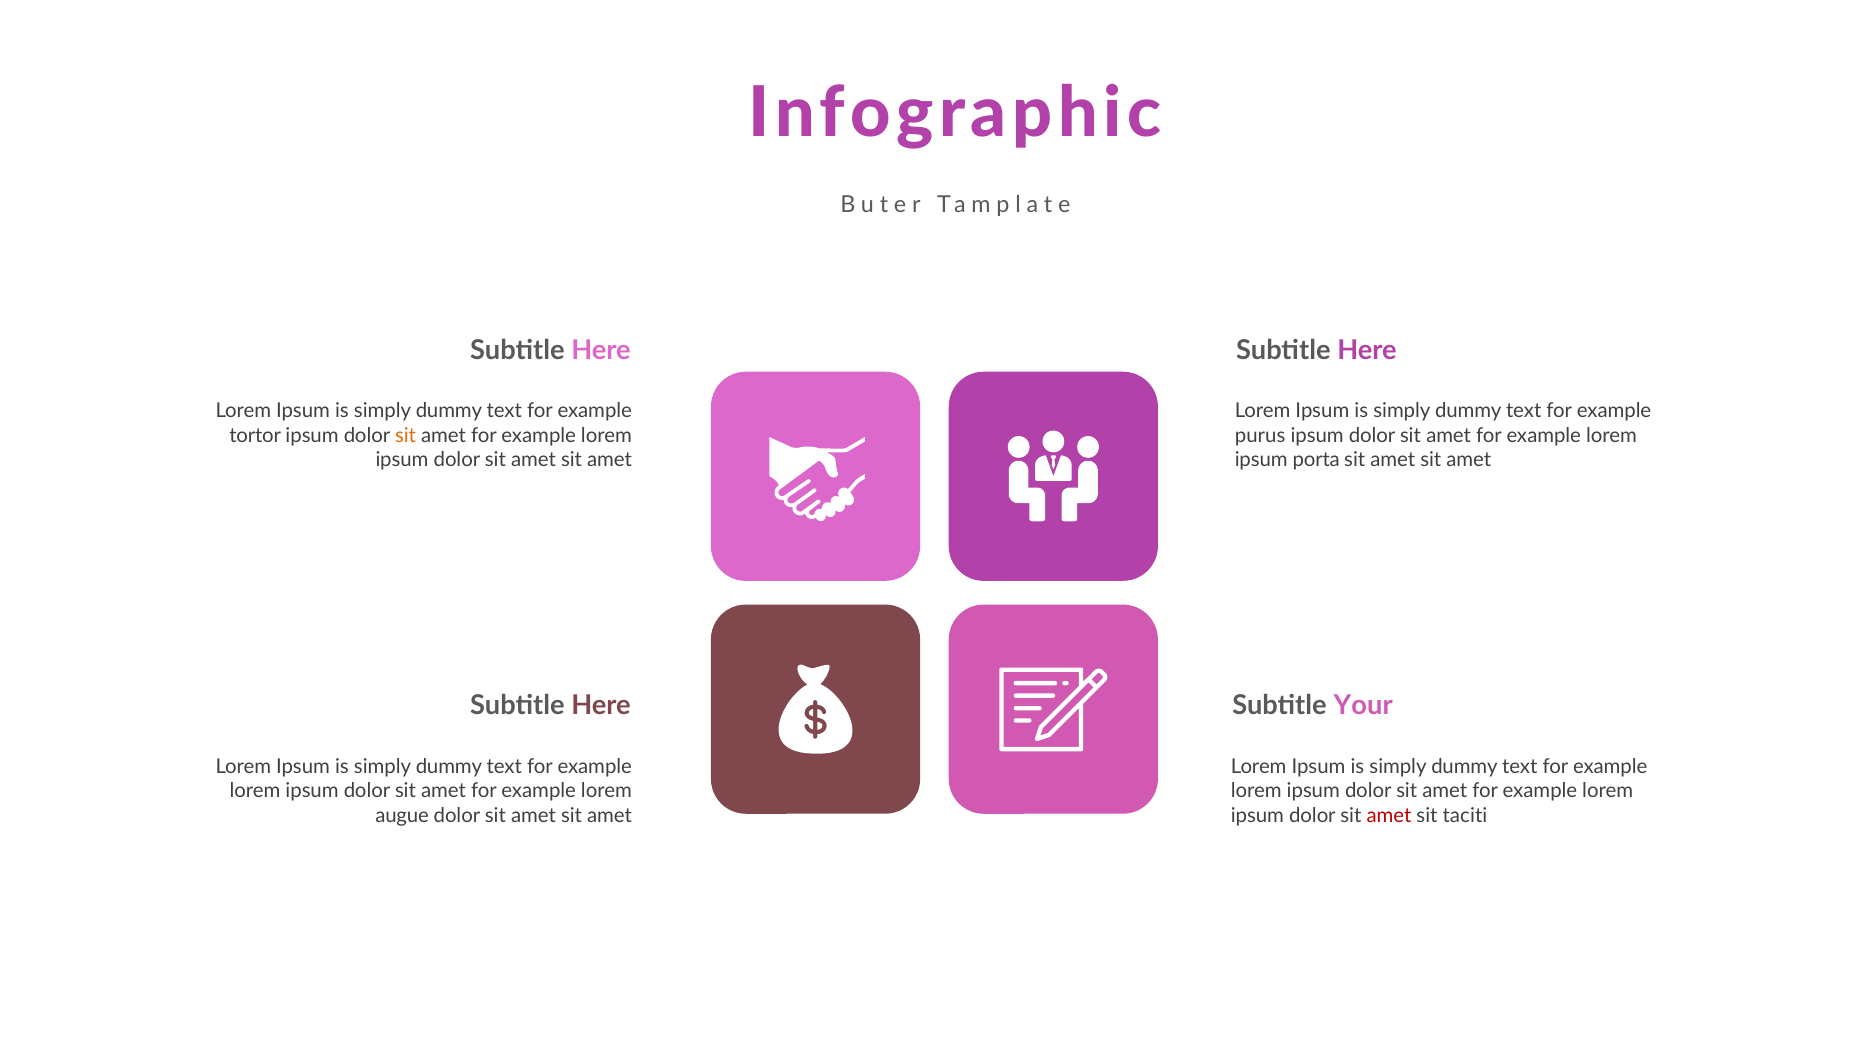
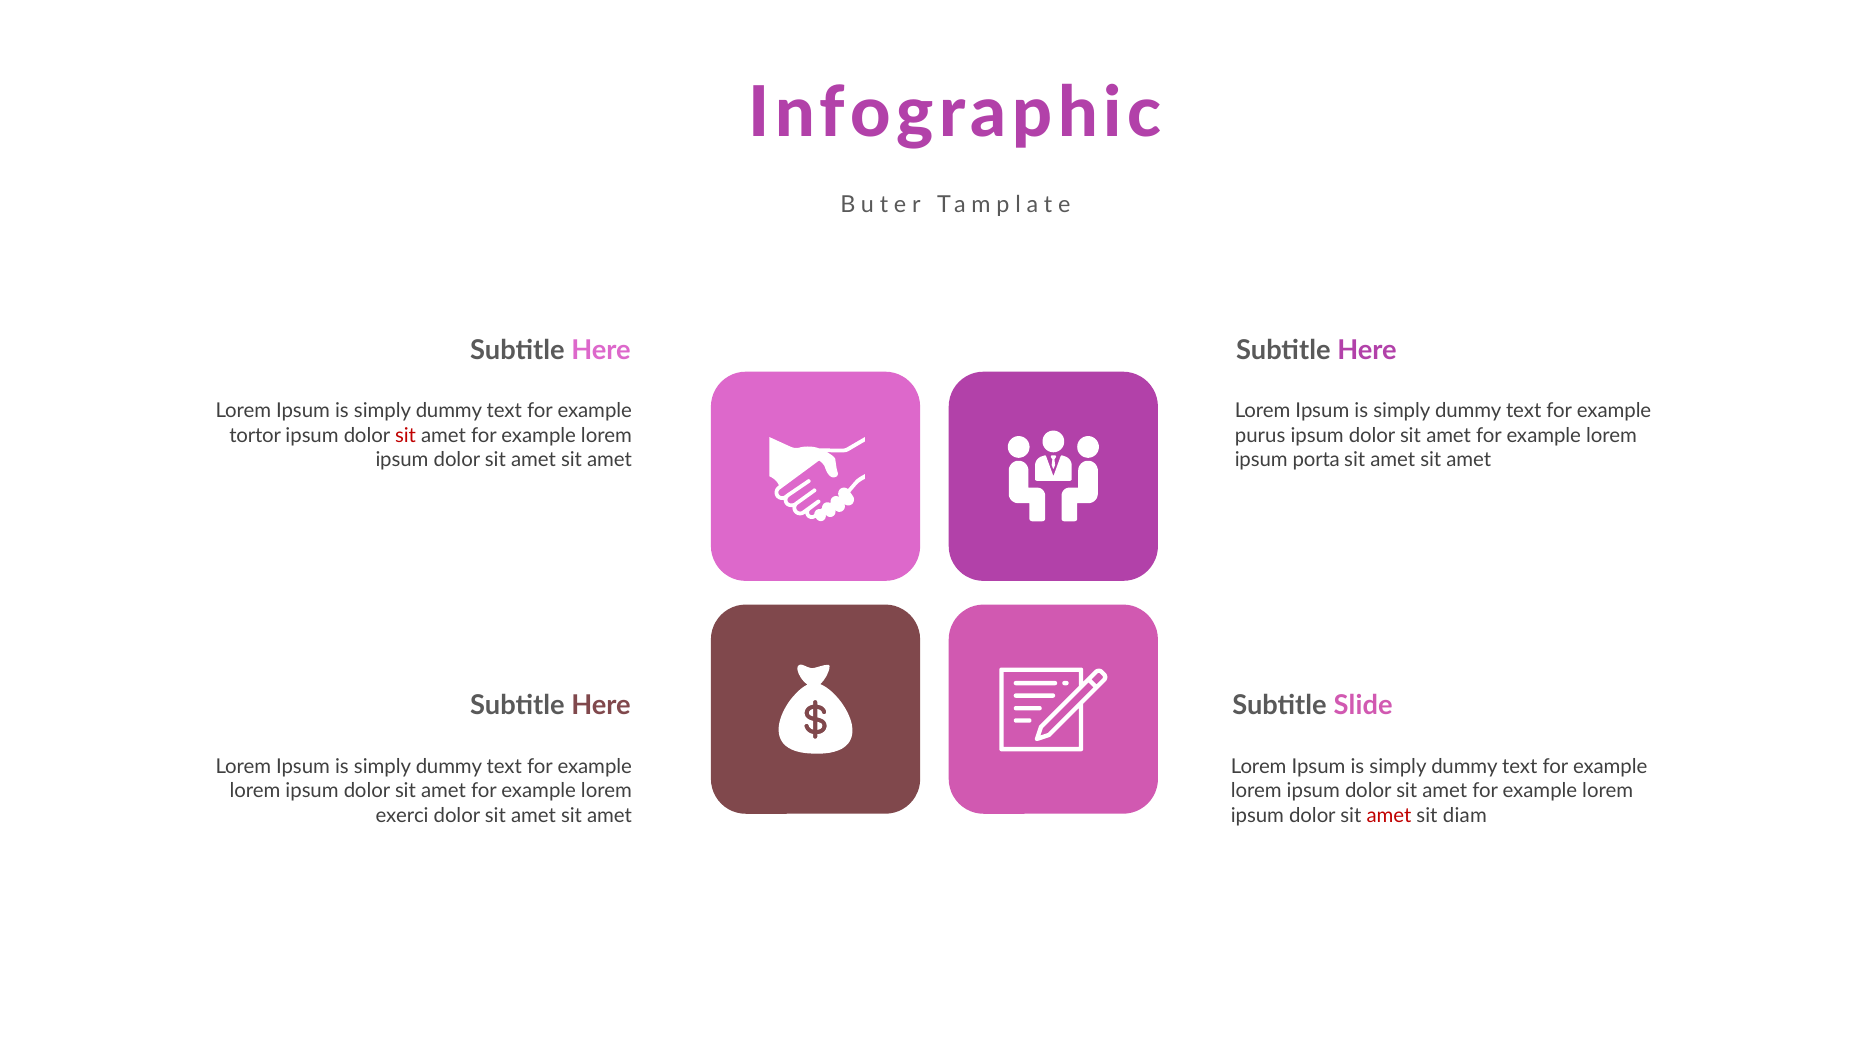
sit at (405, 435) colour: orange -> red
Your: Your -> Slide
augue: augue -> exerci
taciti: taciti -> diam
